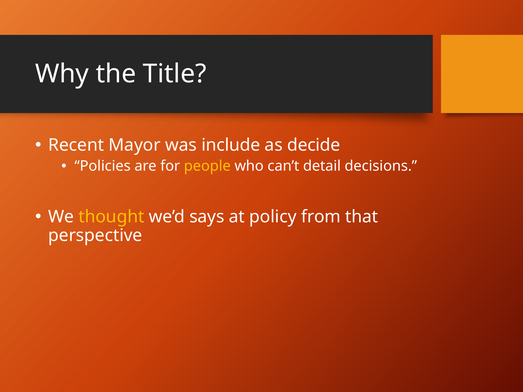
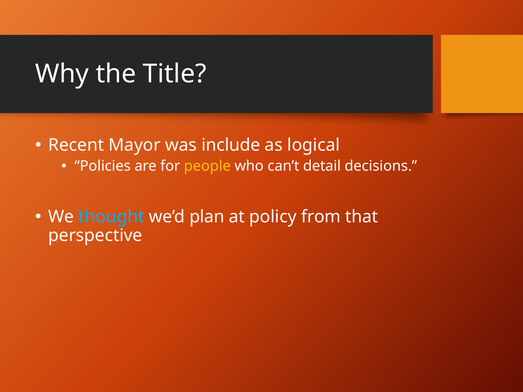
decide: decide -> logical
thought colour: yellow -> light blue
says: says -> plan
